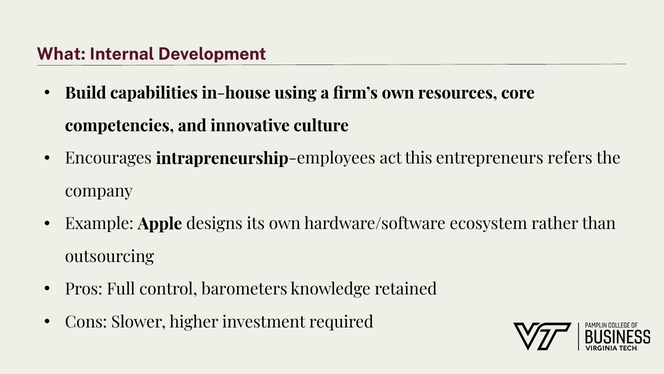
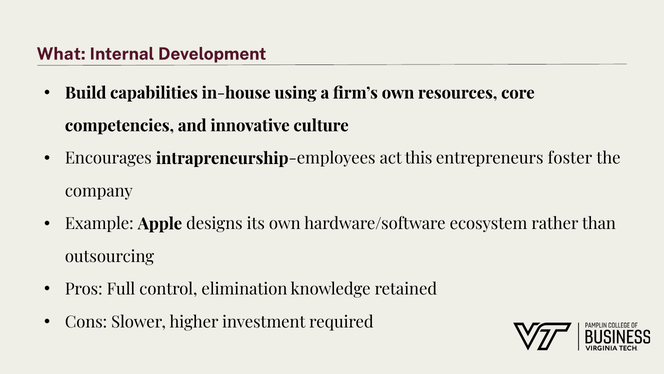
refers: refers -> foster
barometers: barometers -> elimination
